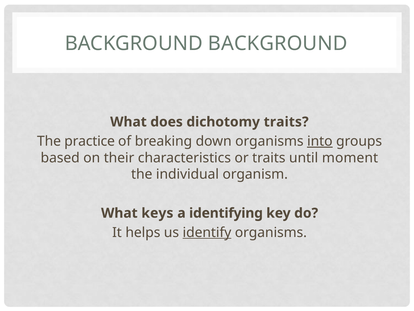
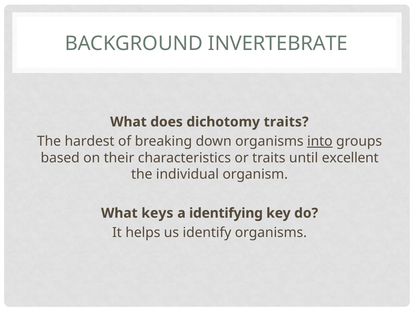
BACKGROUND BACKGROUND: BACKGROUND -> INVERTEBRATE
practice: practice -> hardest
moment: moment -> excellent
identify underline: present -> none
